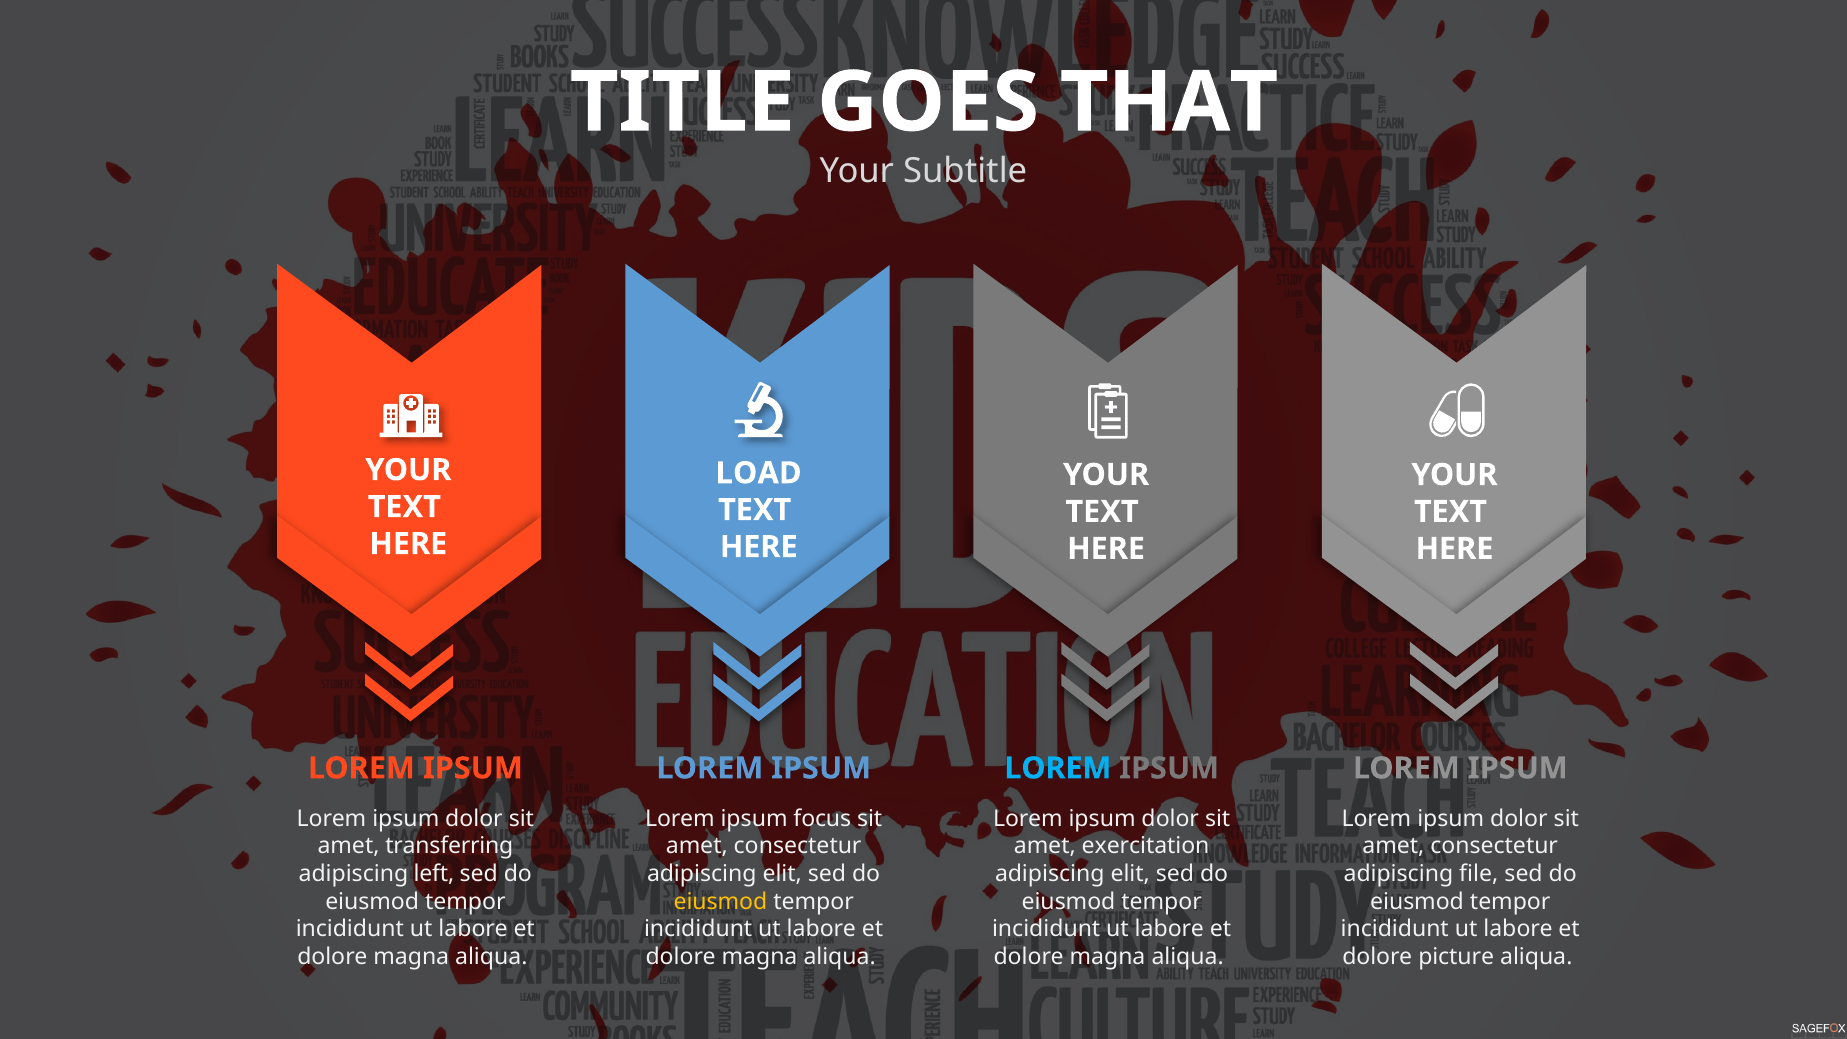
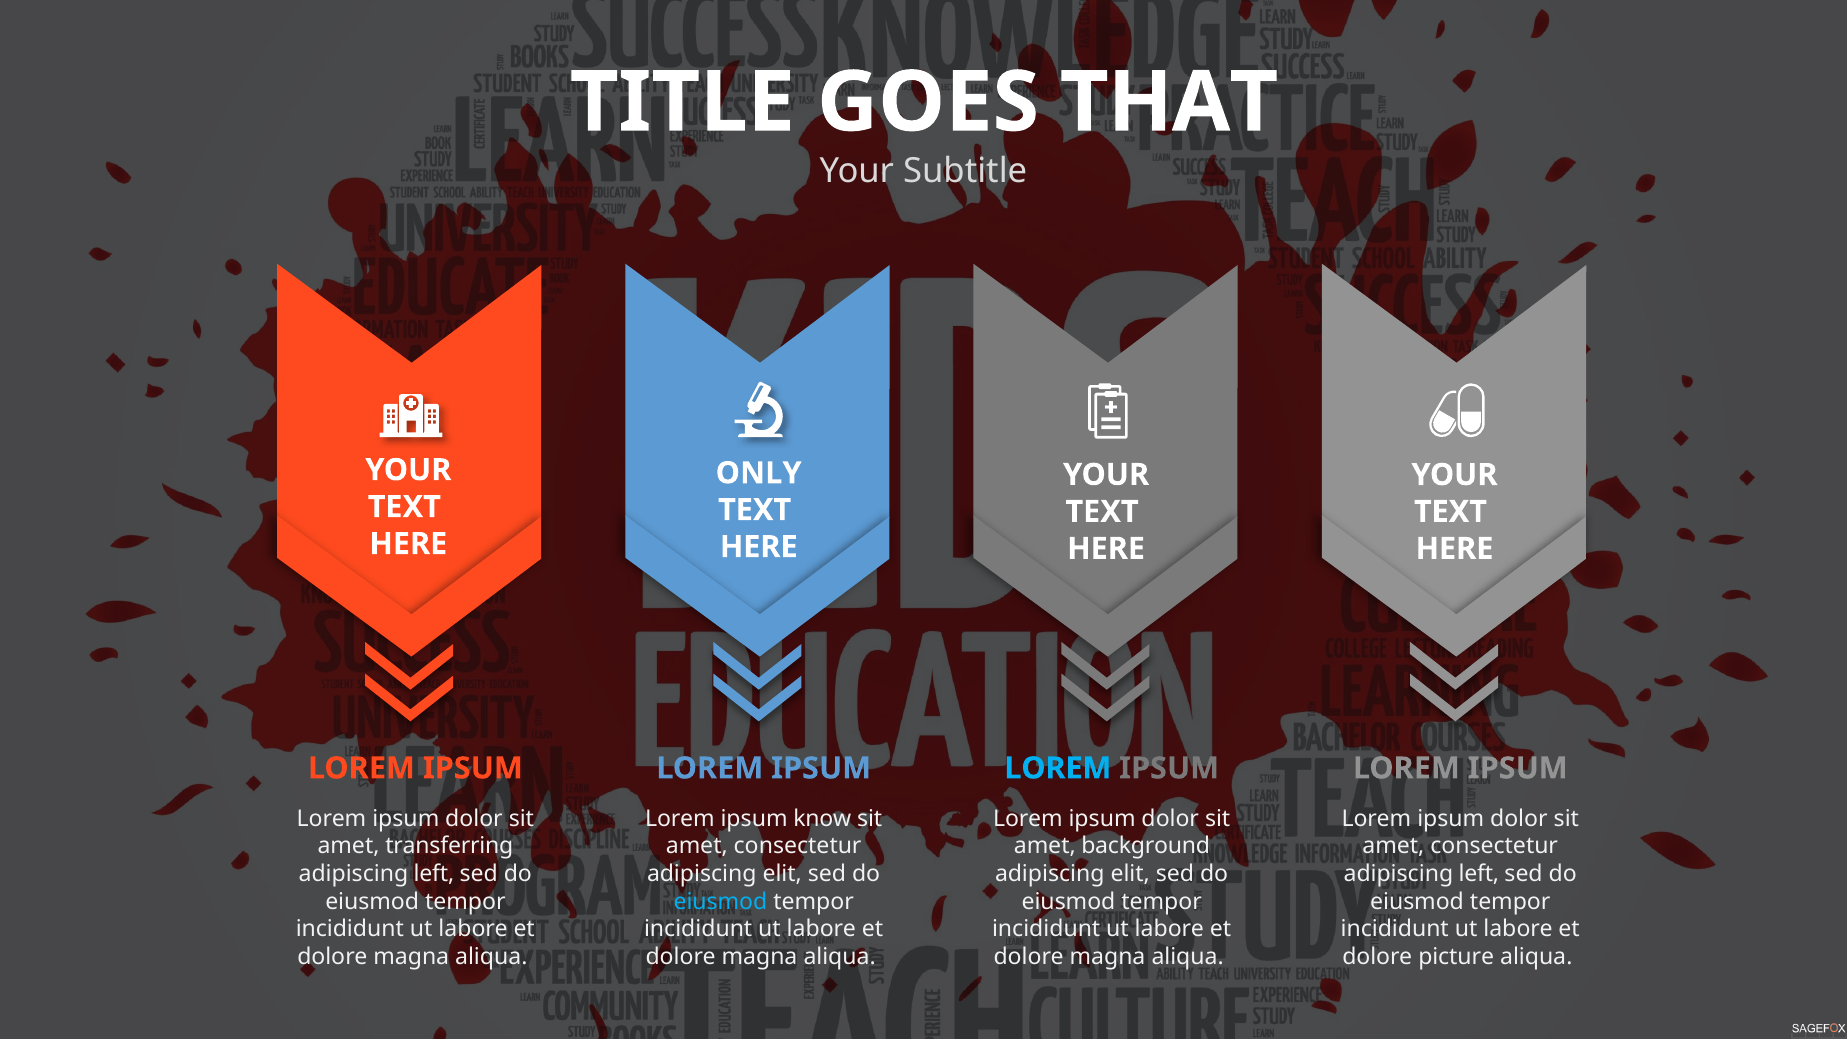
LOAD: LOAD -> ONLY
focus: focus -> know
exercitation: exercitation -> background
file at (1479, 874): file -> left
eiusmod at (720, 902) colour: yellow -> light blue
